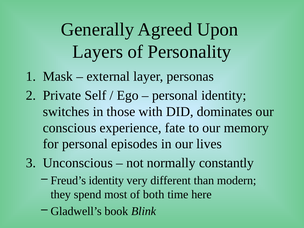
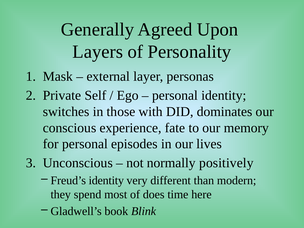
constantly: constantly -> positively
both: both -> does
